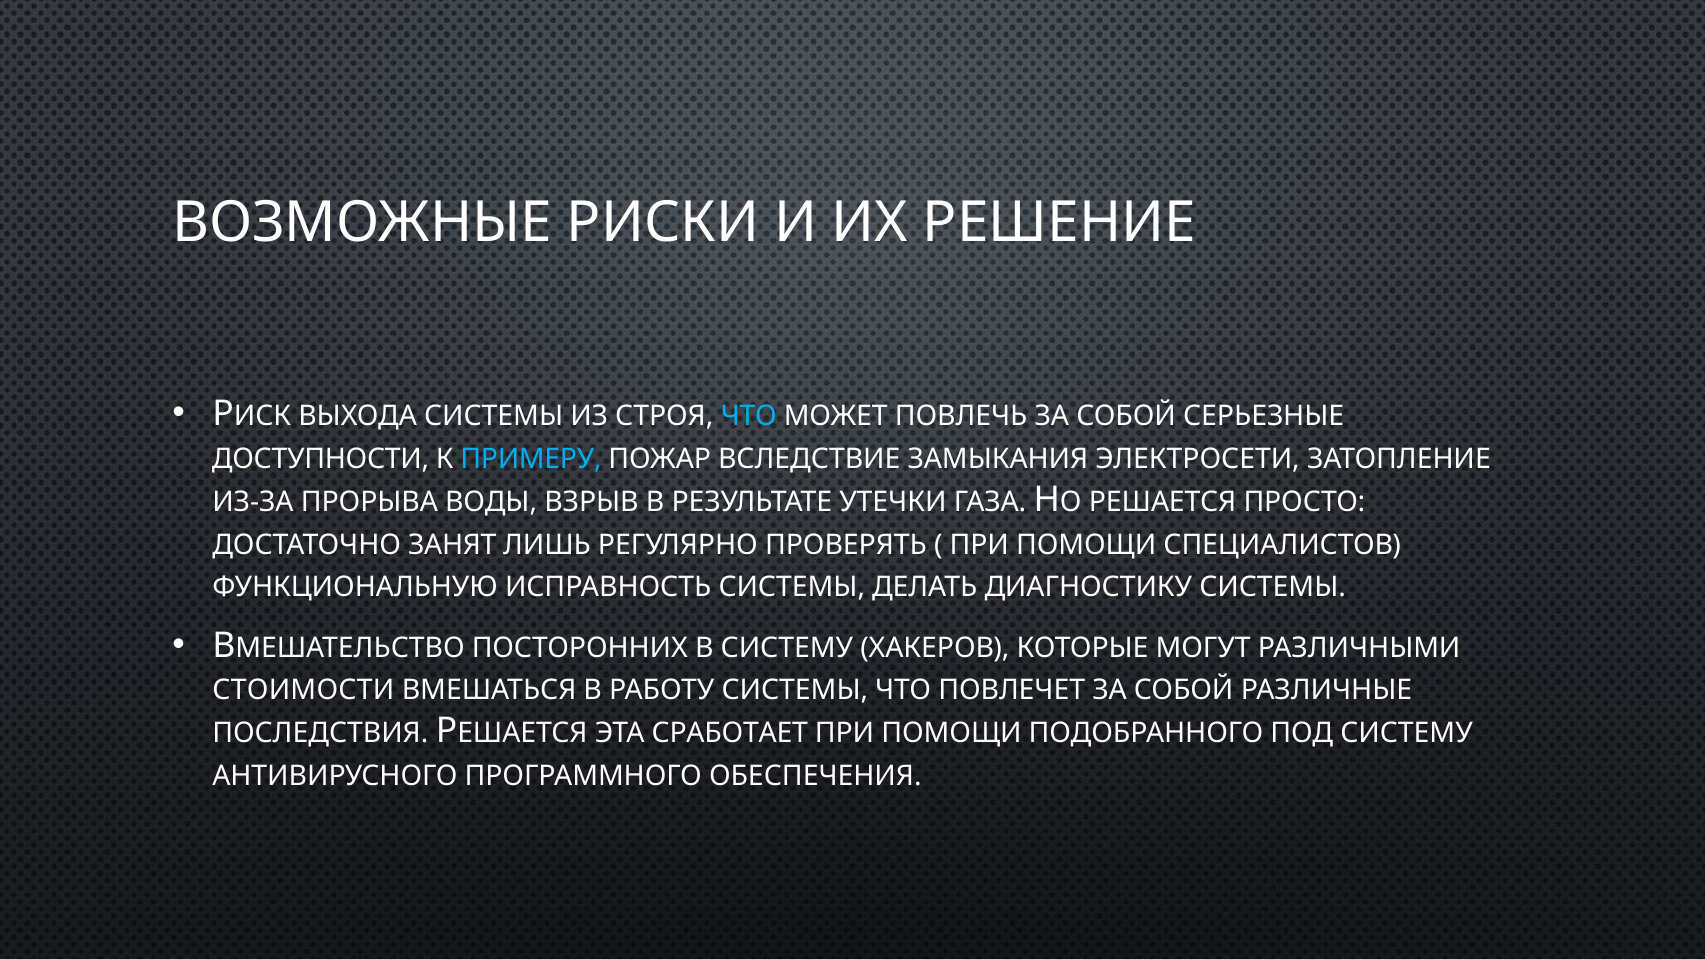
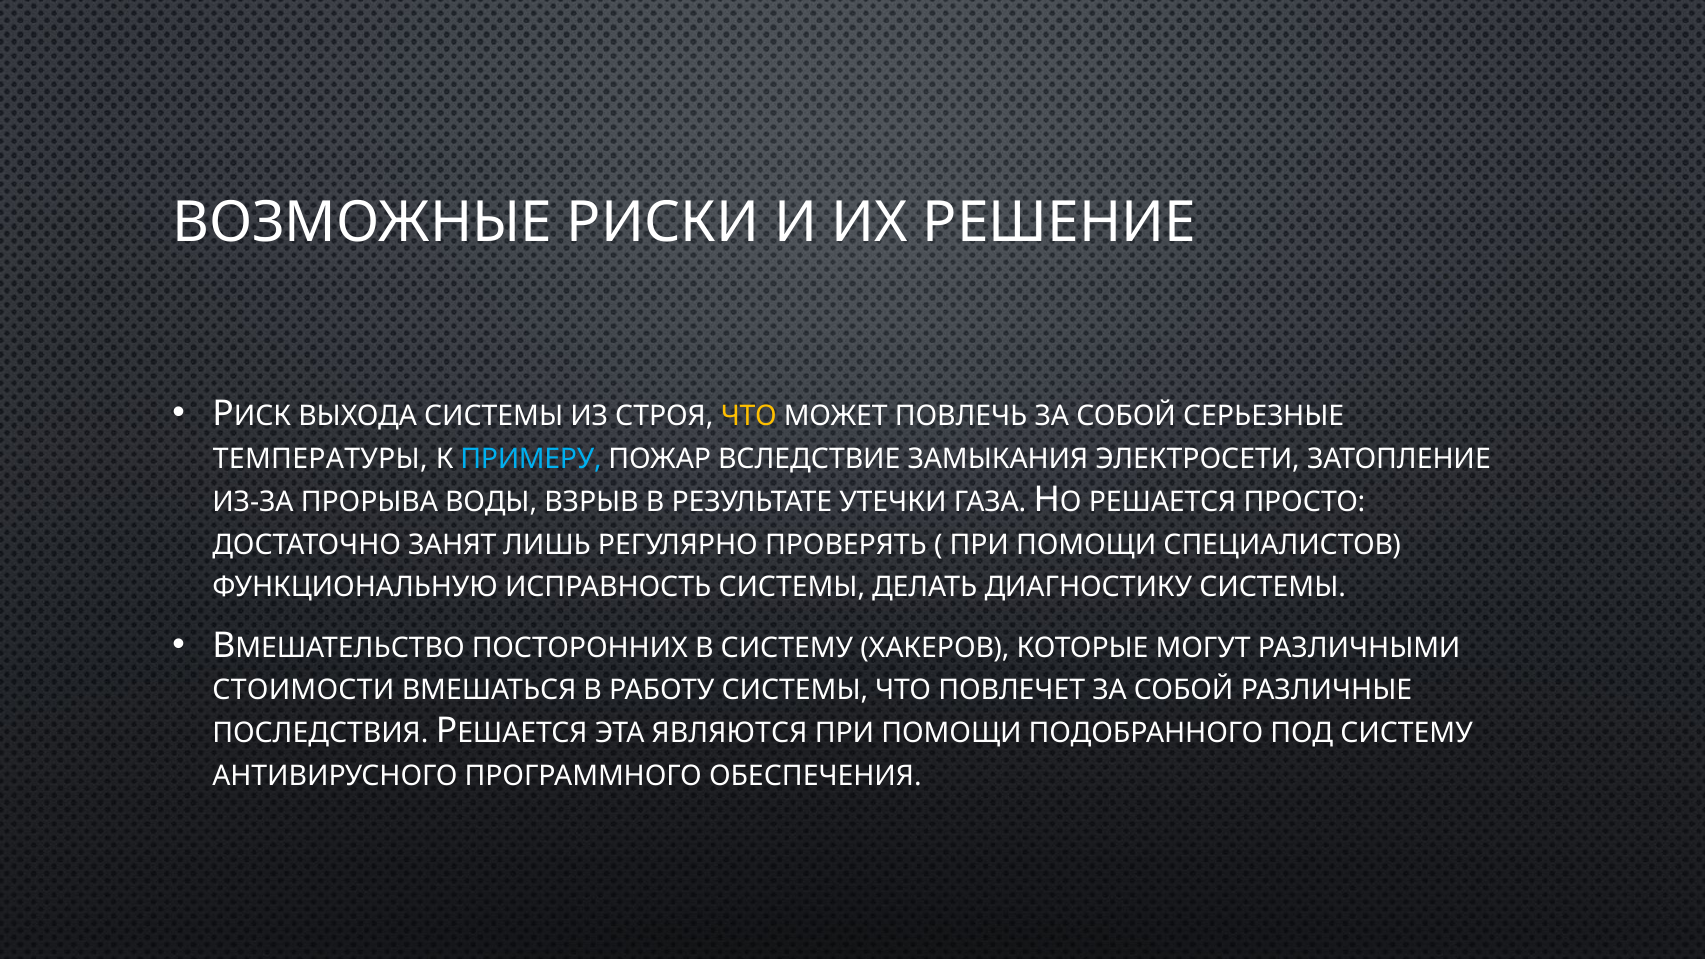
ЧТО at (749, 417) colour: light blue -> yellow
ДОСТУПНОСТИ: ДОСТУПНОСТИ -> ТЕМПЕРАТУРЫ
СРАБОТАЕТ: СРАБОТАЕТ -> ЯВЛЯЮТСЯ
